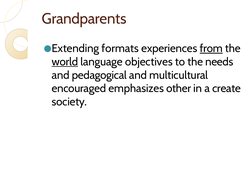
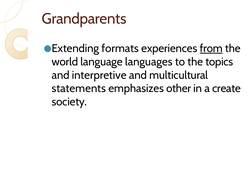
world underline: present -> none
objectives: objectives -> languages
needs: needs -> topics
pedagogical: pedagogical -> interpretive
encouraged: encouraged -> statements
